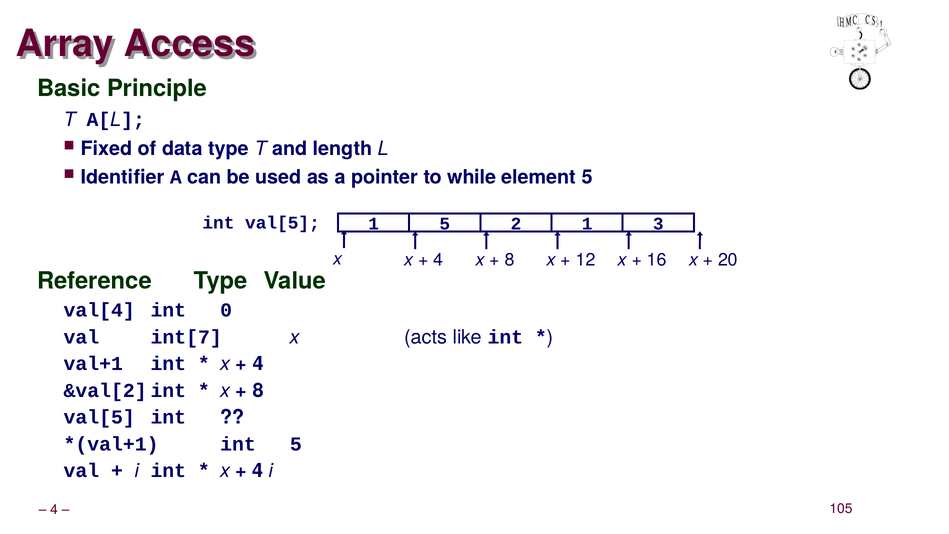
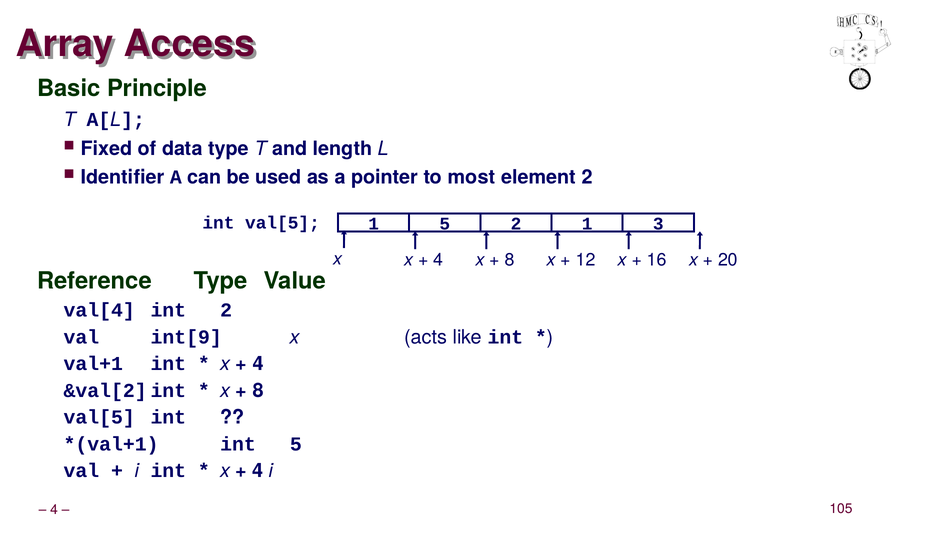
while: while -> most
element 5: 5 -> 2
int 0: 0 -> 2
int[7: int[7 -> int[9
